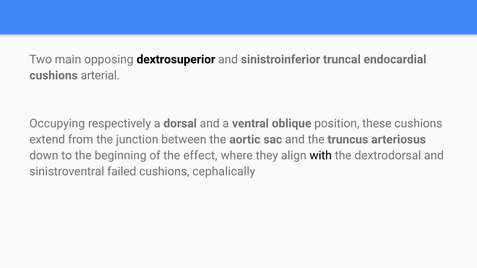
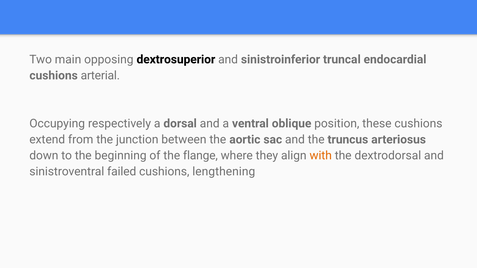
effect: effect -> flange
with colour: black -> orange
cephalically: cephalically -> lengthening
